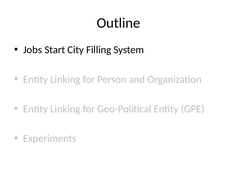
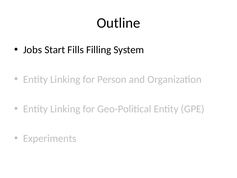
City: City -> Fills
